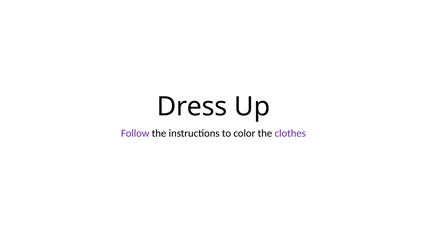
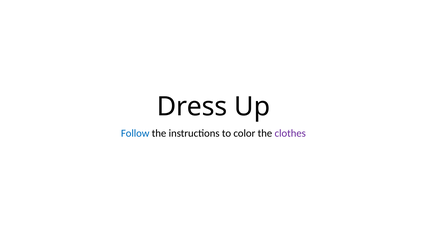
Follow colour: purple -> blue
